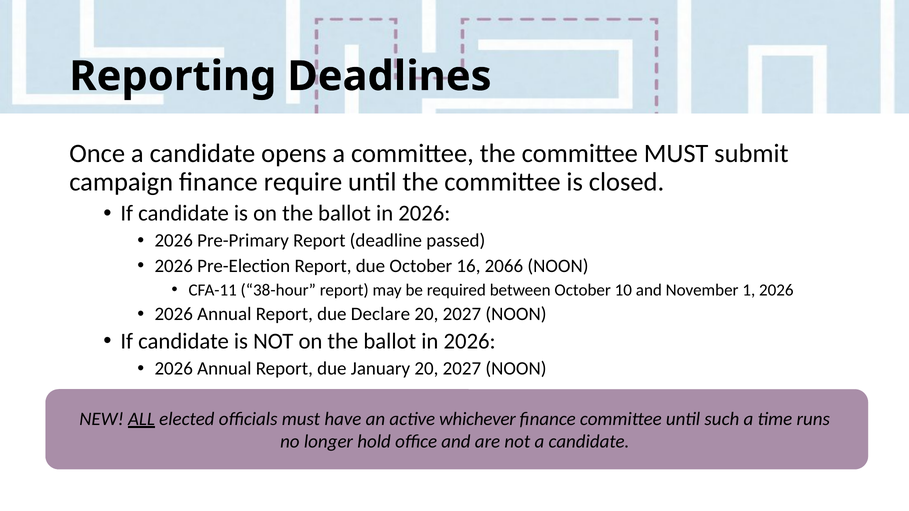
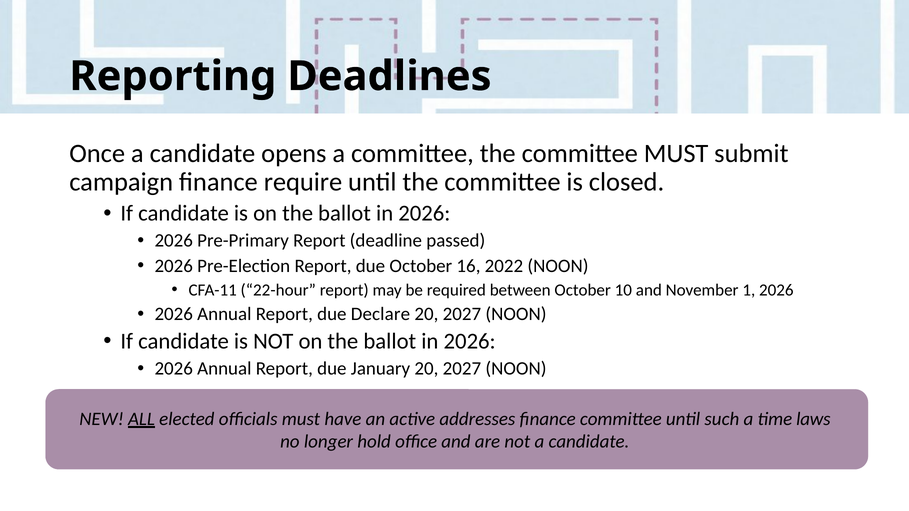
2066: 2066 -> 2022
38-hour: 38-hour -> 22-hour
whichever: whichever -> addresses
runs: runs -> laws
